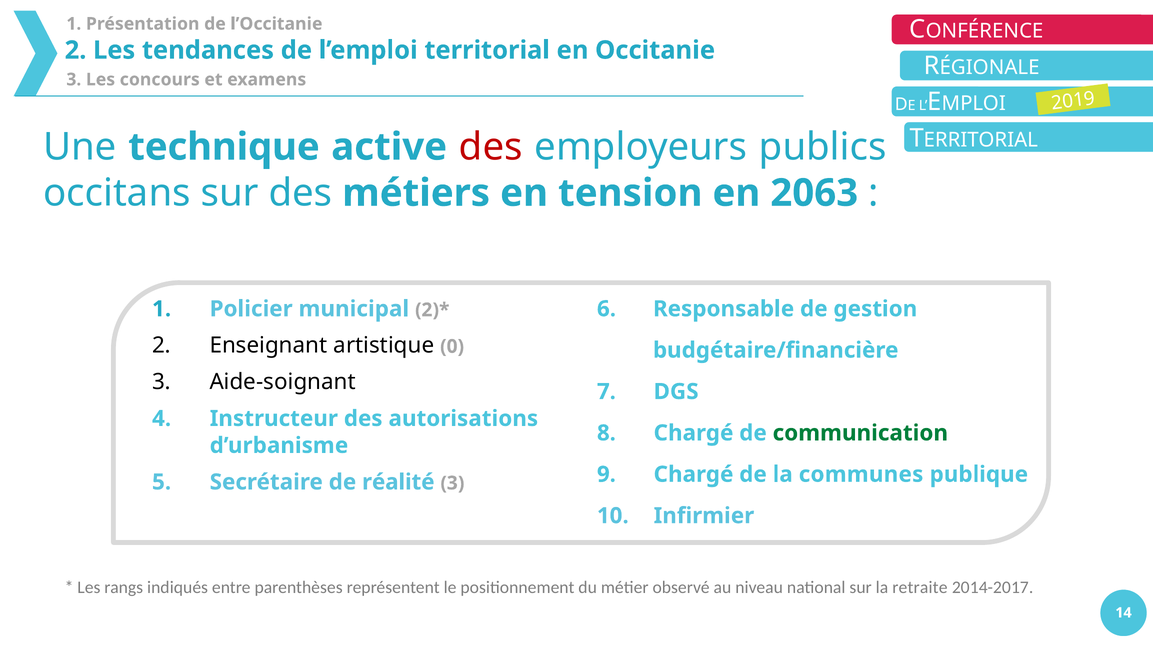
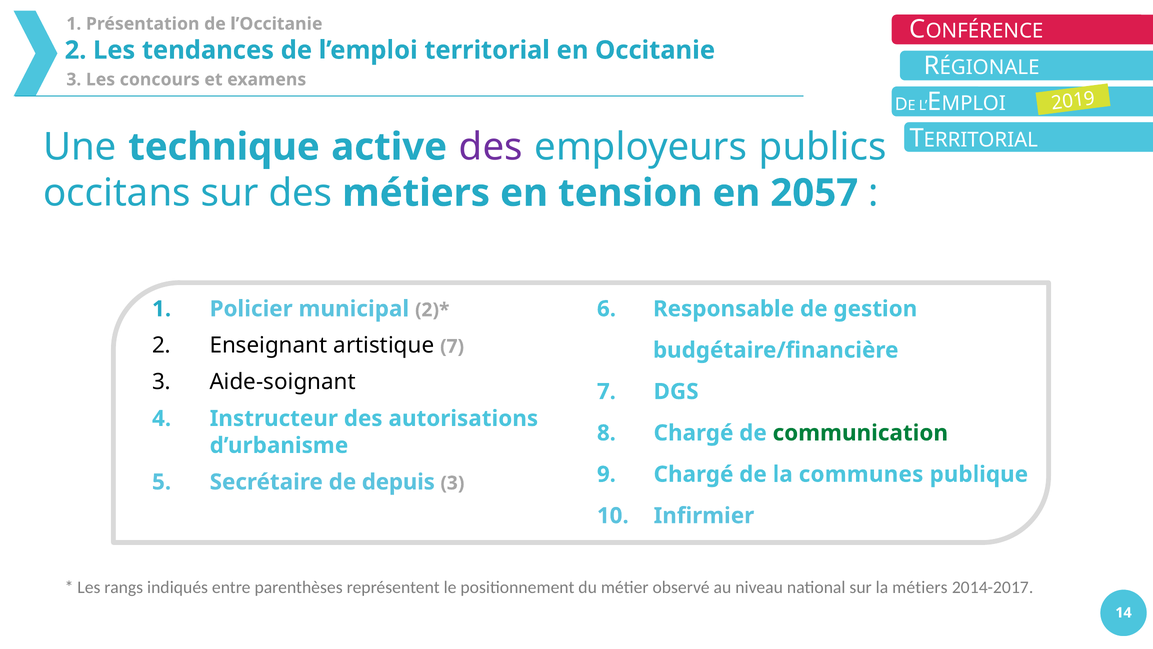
des at (491, 147) colour: red -> purple
2063: 2063 -> 2057
artistique 0: 0 -> 7
réalité: réalité -> depuis
la retraite: retraite -> métiers
